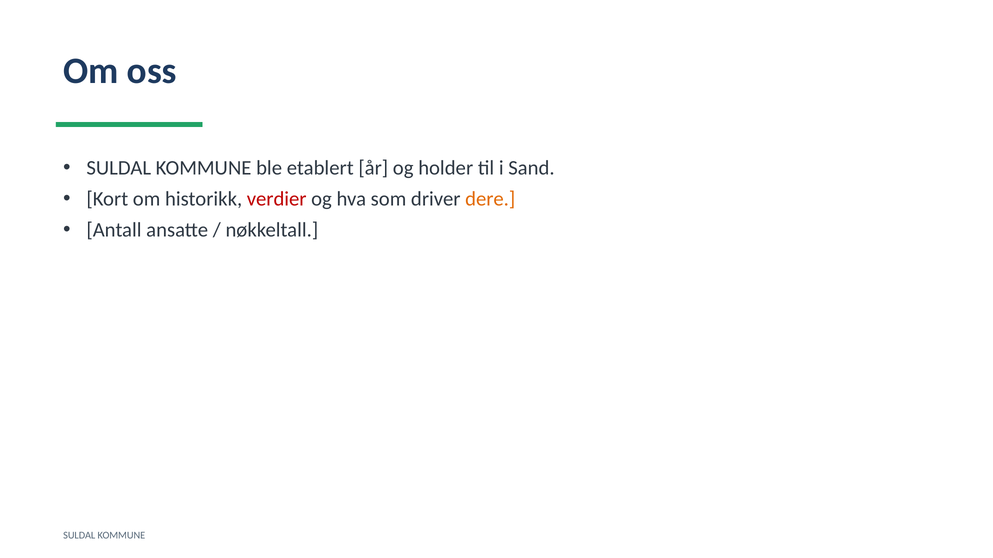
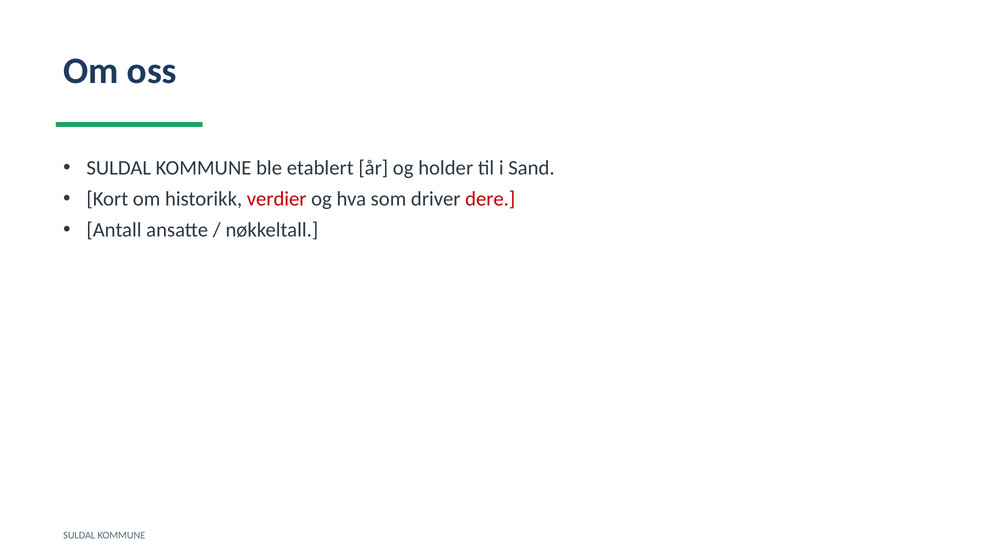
dere colour: orange -> red
